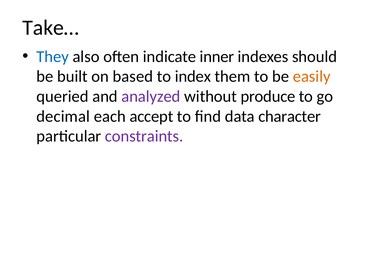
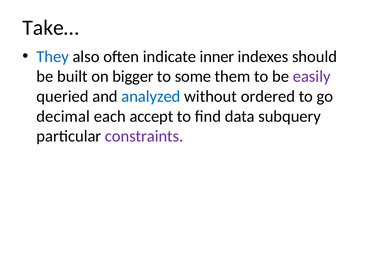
based: based -> bigger
index: index -> some
easily colour: orange -> purple
analyzed colour: purple -> blue
produce: produce -> ordered
character: character -> subquery
